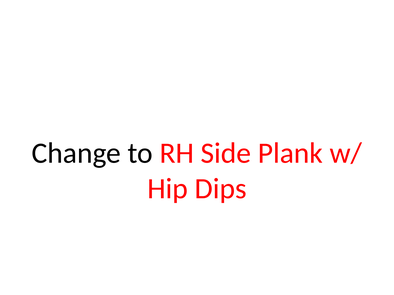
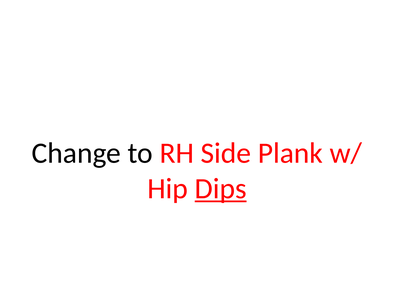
Dips underline: none -> present
